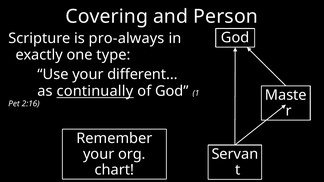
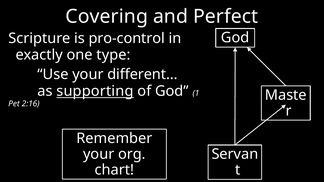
Person: Person -> Perfect
pro-always: pro-always -> pro-control
continually: continually -> supporting
